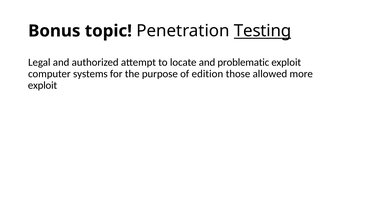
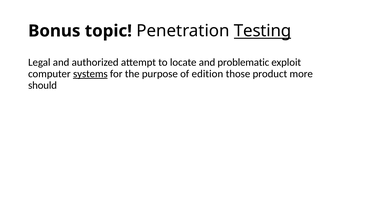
systems underline: none -> present
allowed: allowed -> product
exploit at (43, 86): exploit -> should
